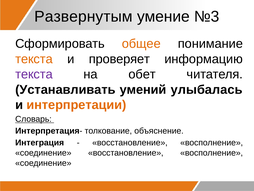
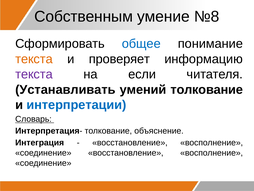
Развернутым: Развернутым -> Собственным
№3: №3 -> №8
общее colour: orange -> blue
обет: обет -> если
умений улыбалась: улыбалась -> толкование
интерпретации colour: orange -> blue
